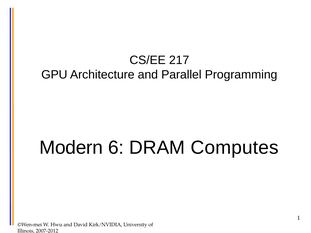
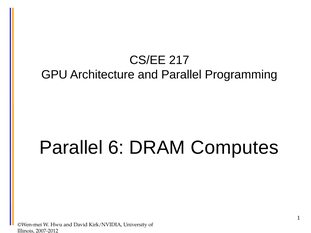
Modern at (71, 148): Modern -> Parallel
